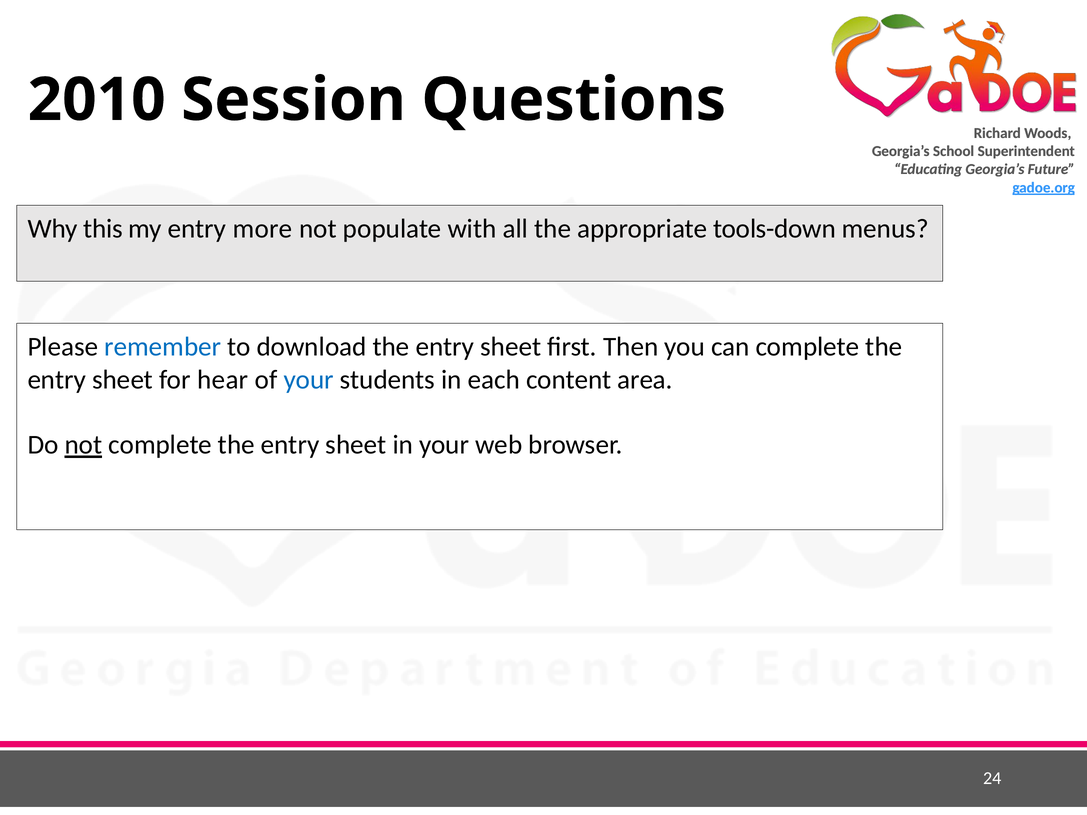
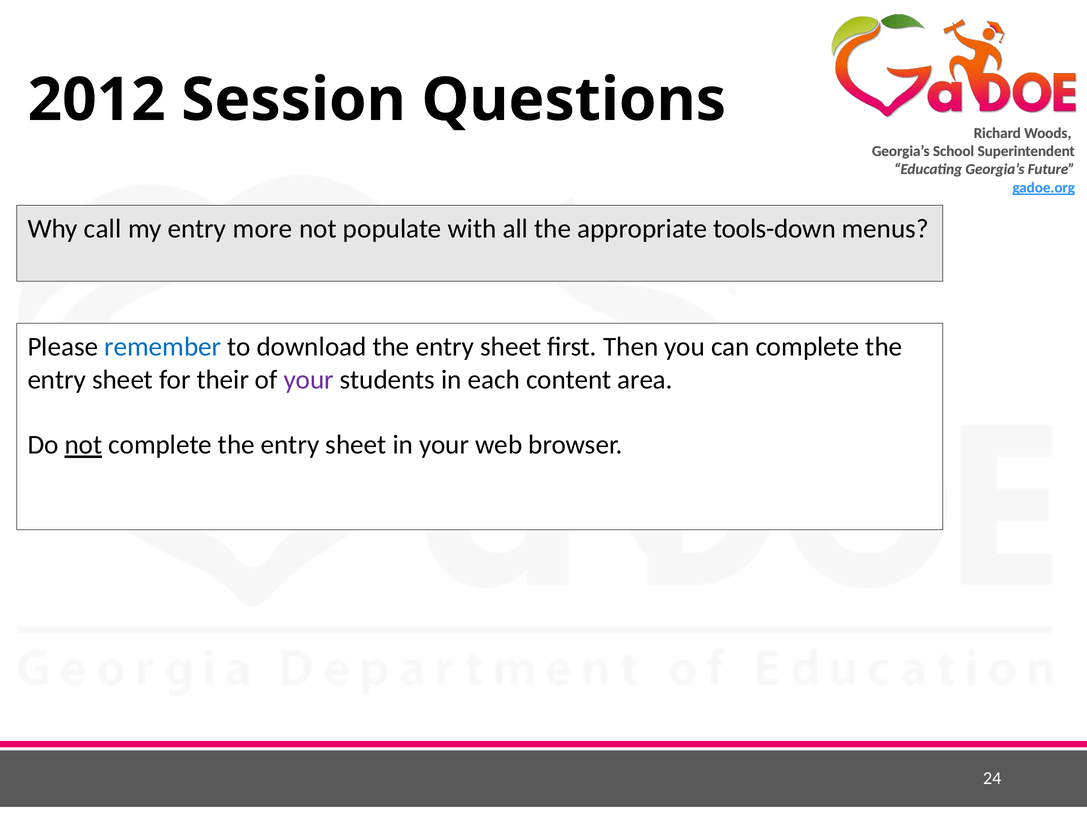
2010: 2010 -> 2012
this: this -> call
hear: hear -> their
your at (309, 380) colour: blue -> purple
